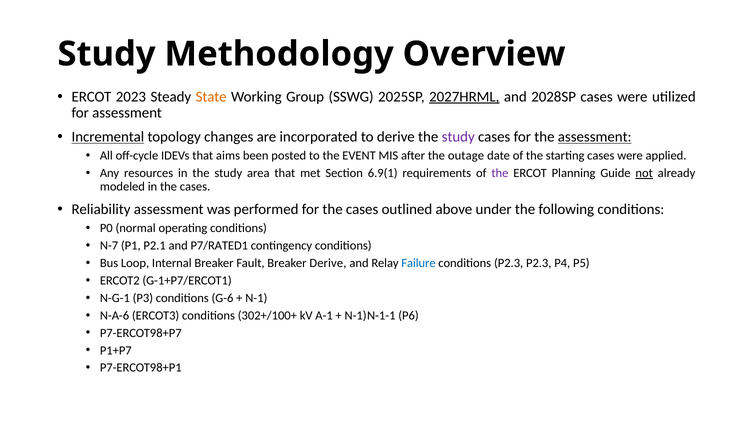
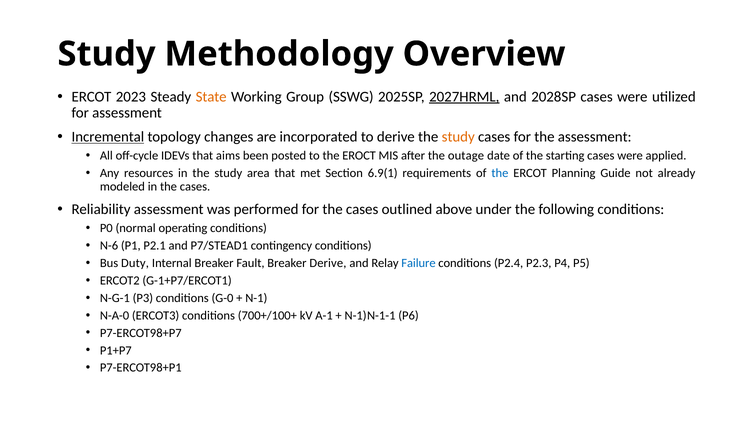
study at (458, 137) colour: purple -> orange
assessment at (595, 137) underline: present -> none
EVENT: EVENT -> EROCT
the at (500, 173) colour: purple -> blue
not underline: present -> none
N-7: N-7 -> N-6
P7/RATED1: P7/RATED1 -> P7/STEAD1
Loop: Loop -> Duty
conditions P2.3: P2.3 -> P2.4
G-6: G-6 -> G-0
N-A-6: N-A-6 -> N-A-0
302+/100+: 302+/100+ -> 700+/100+
